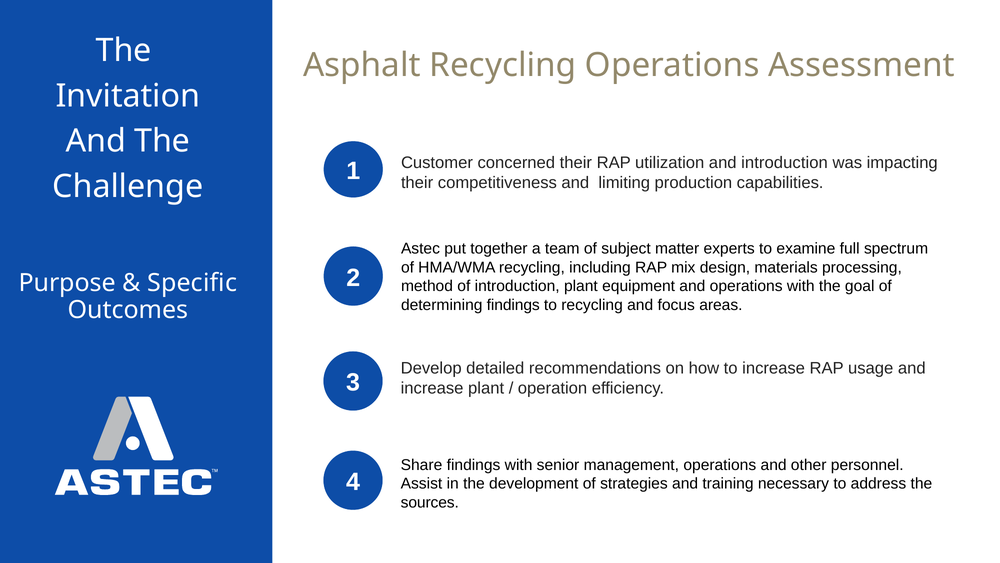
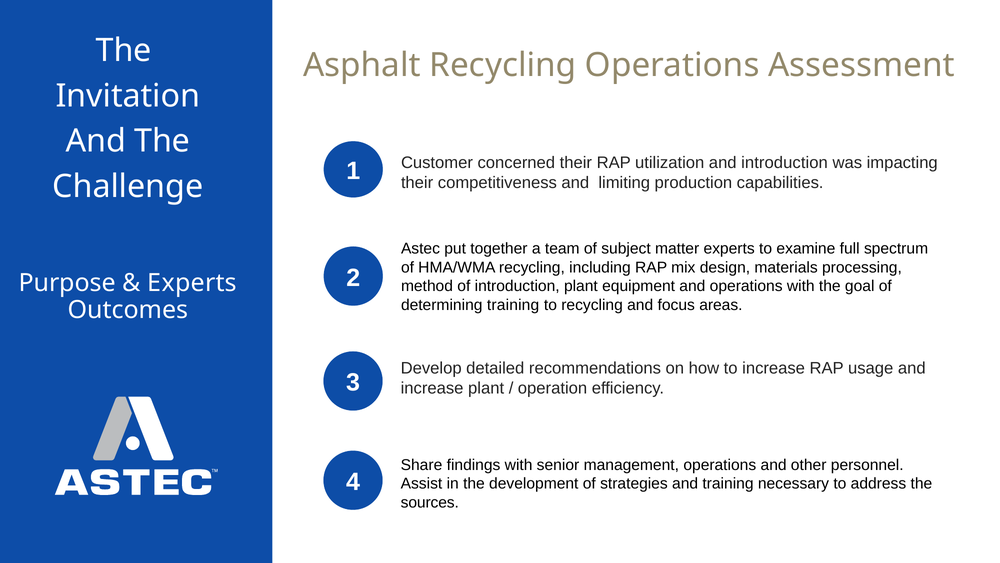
Specific at (192, 283): Specific -> Experts
determining findings: findings -> training
